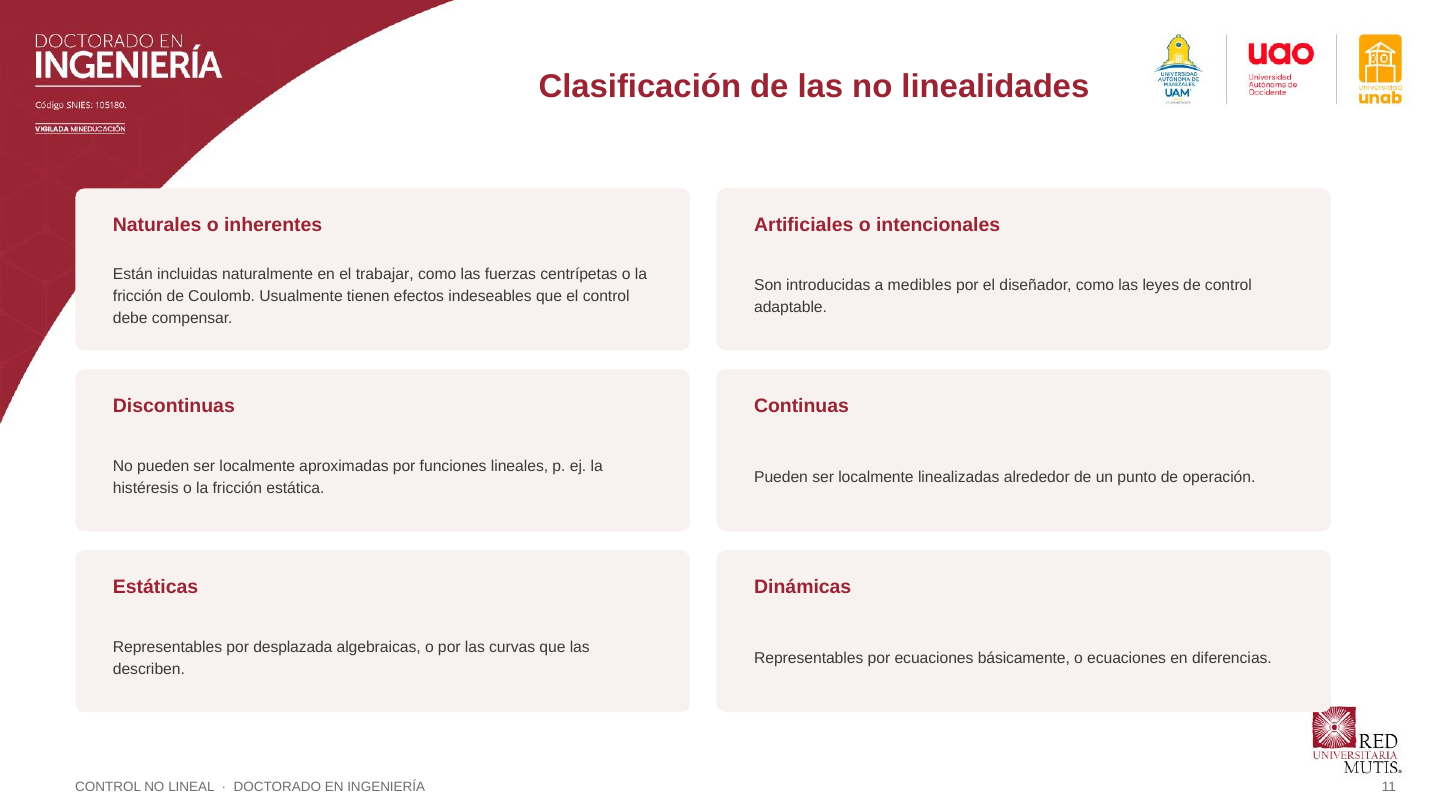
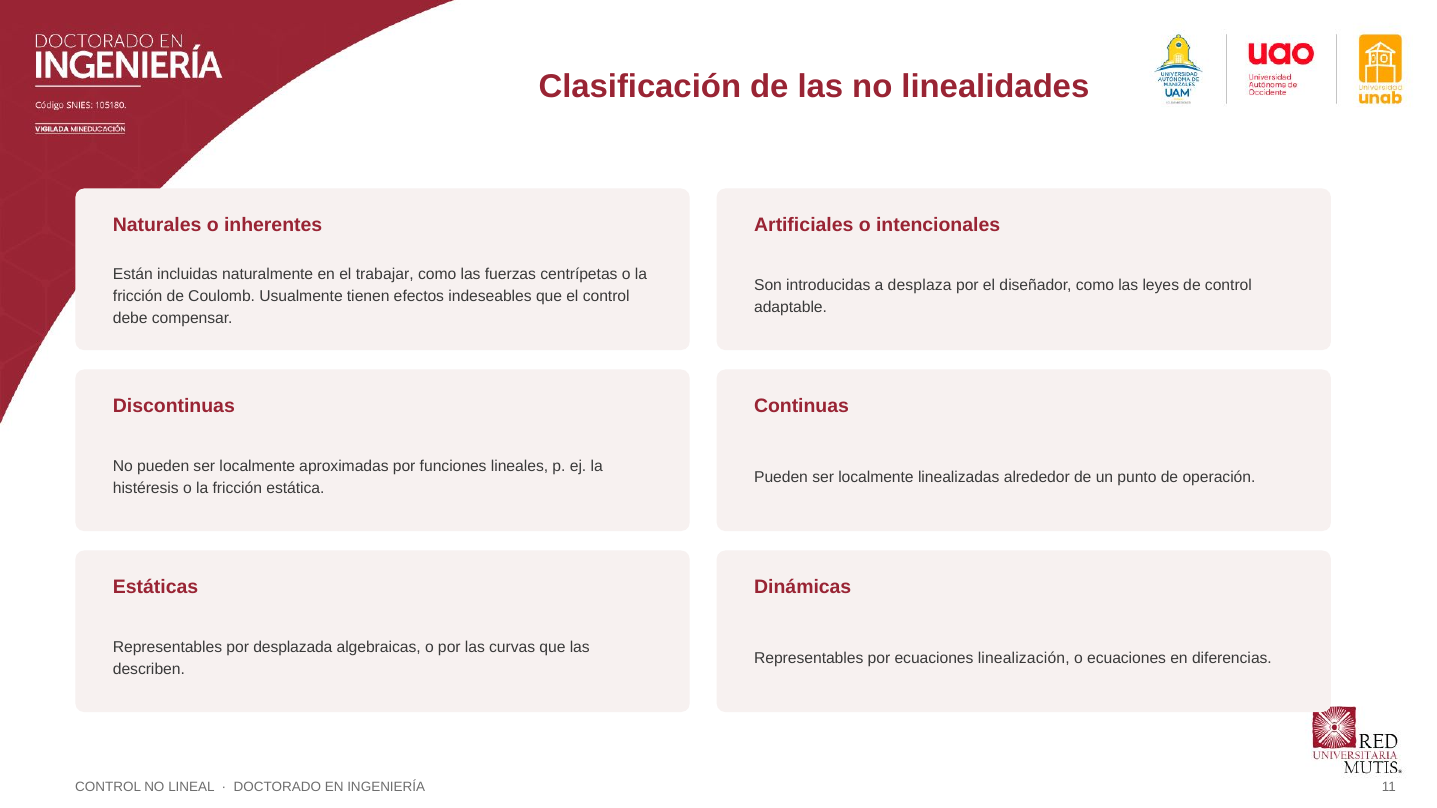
medibles: medibles -> desplaza
básicamente: básicamente -> linealización
